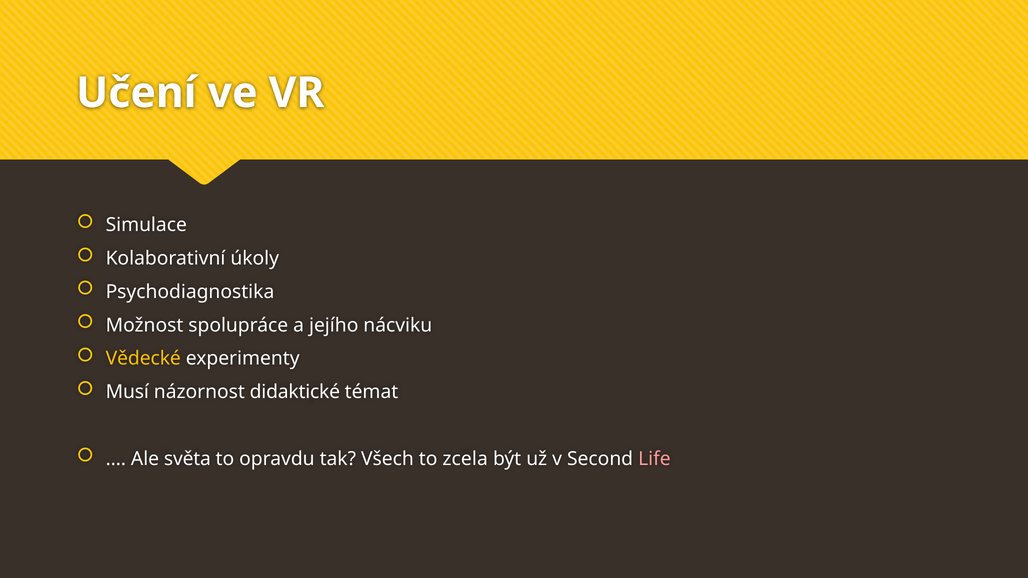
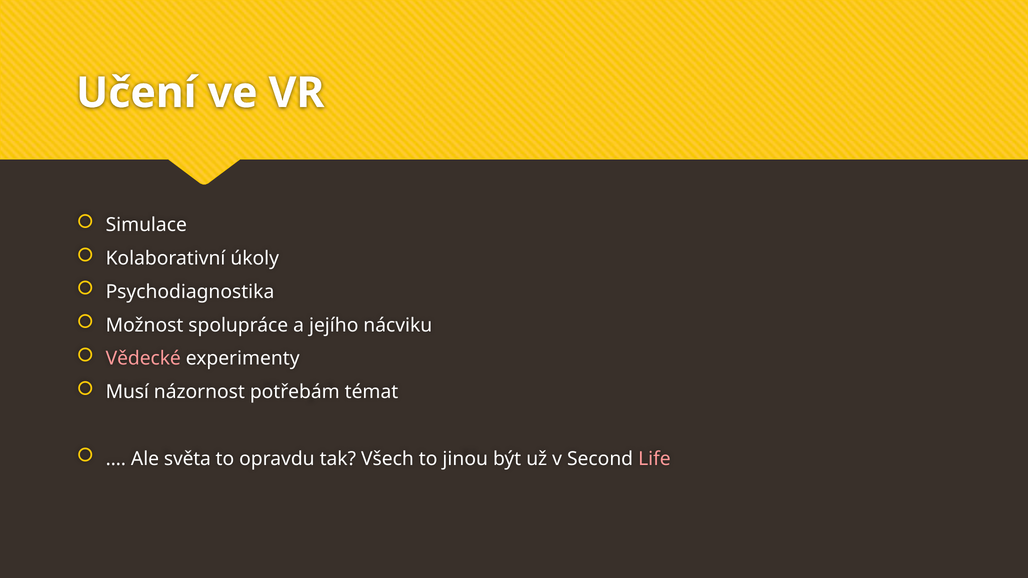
Vědecké colour: yellow -> pink
didaktické: didaktické -> potřebám
zcela: zcela -> jinou
